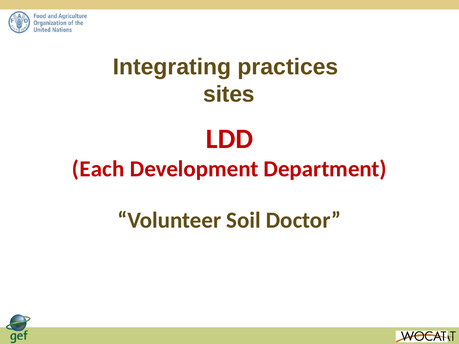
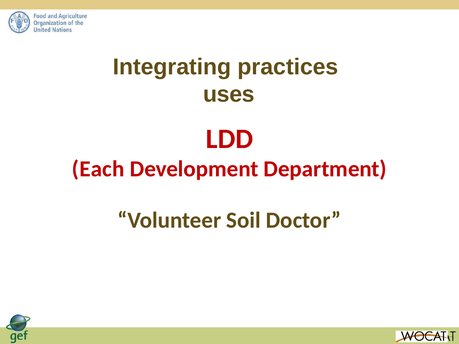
sites: sites -> uses
